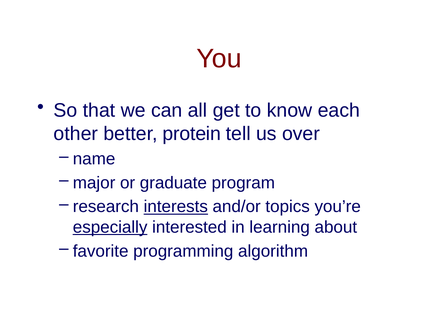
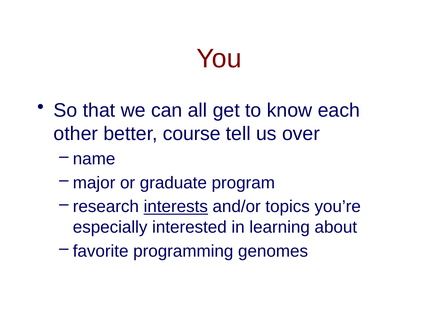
protein: protein -> course
especially underline: present -> none
algorithm: algorithm -> genomes
